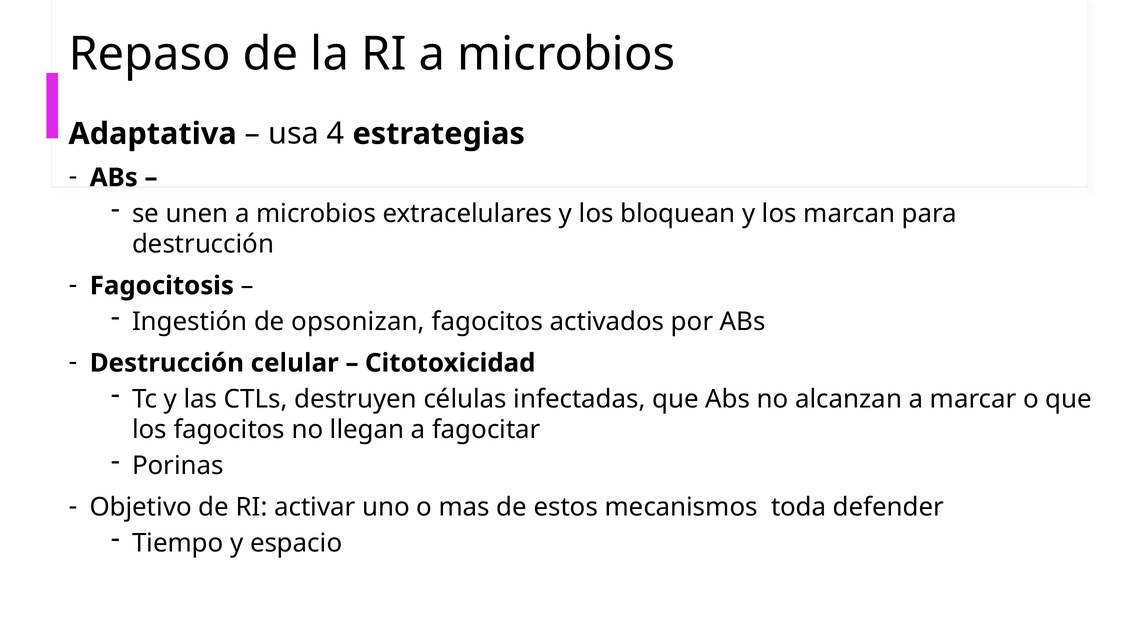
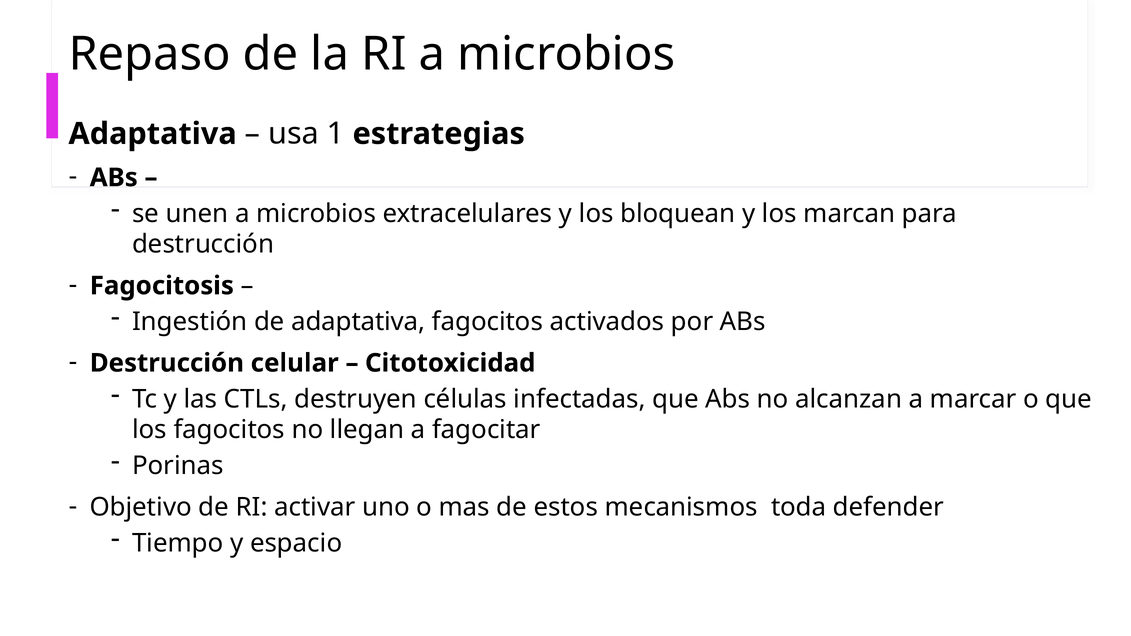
4: 4 -> 1
de opsonizan: opsonizan -> adaptativa
